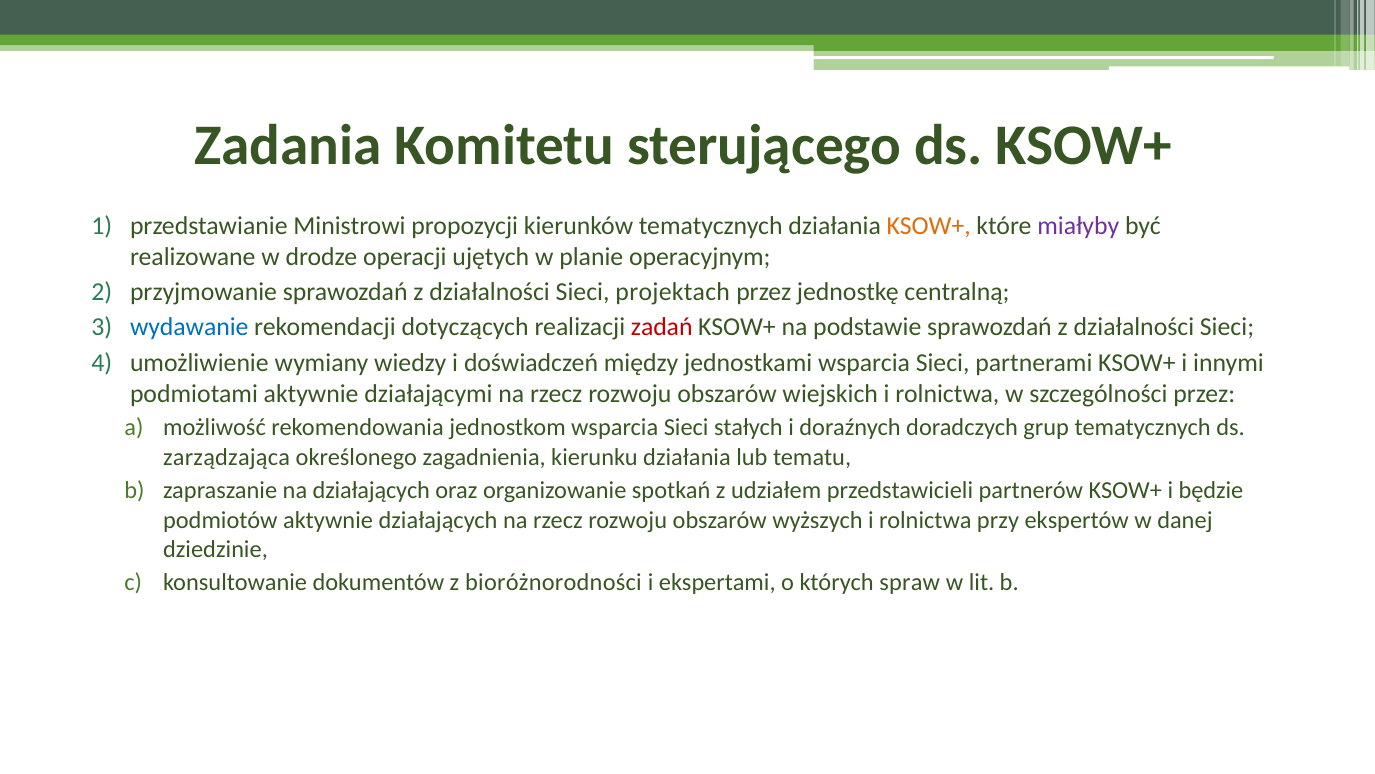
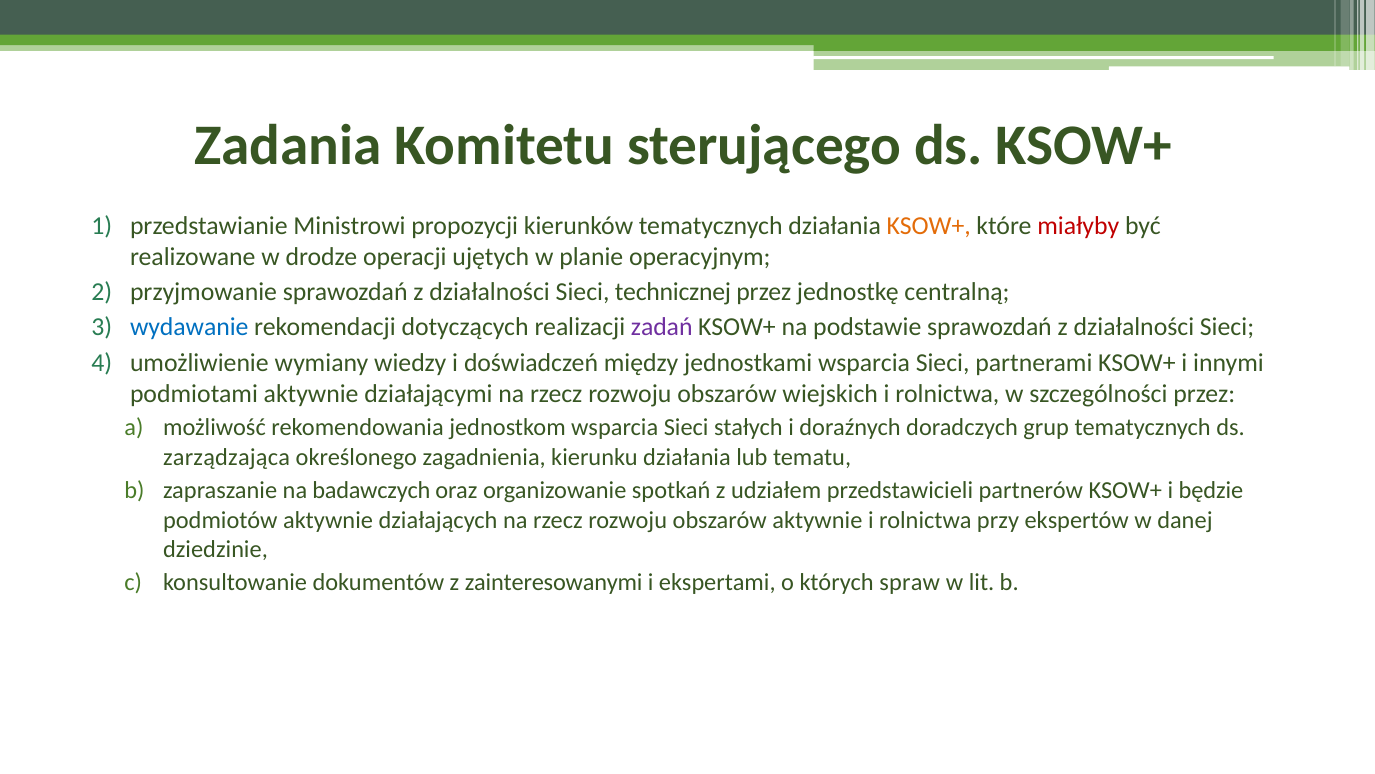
miałyby colour: purple -> red
projektach: projektach -> technicznej
zadań colour: red -> purple
na działających: działających -> badawczych
obszarów wyższych: wyższych -> aktywnie
bioróżnorodności: bioróżnorodności -> zainteresowanymi
